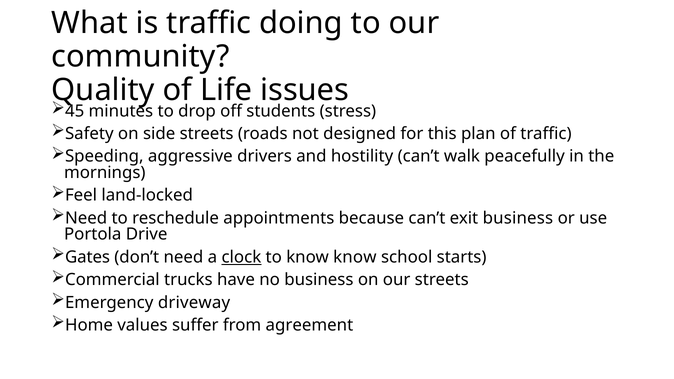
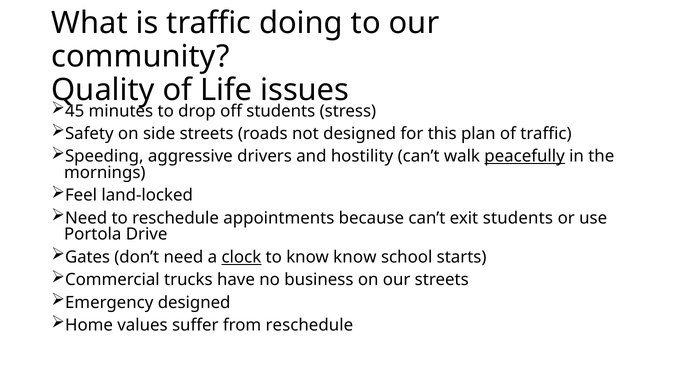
peacefully underline: none -> present
exit business: business -> students
Emergency driveway: driveway -> designed
from agreement: agreement -> reschedule
